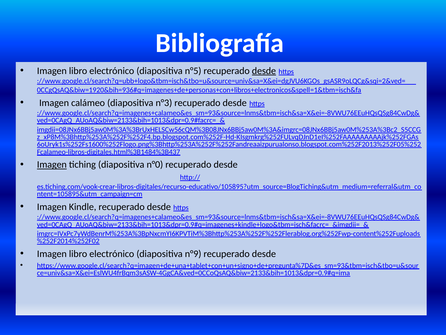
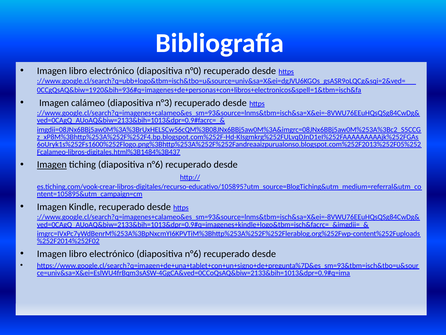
n°5: n°5 -> n°0
desde at (264, 71) underline: present -> none
tiching diapositiva n°0: n°0 -> n°6
electrónico diapositiva n°9: n°9 -> n°6
